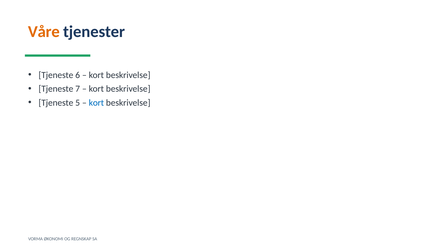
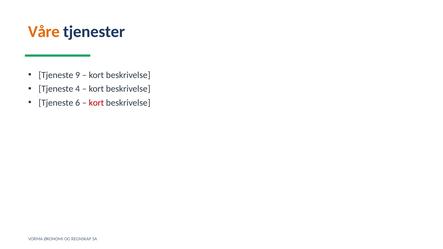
6: 6 -> 9
7: 7 -> 4
5: 5 -> 6
kort at (96, 103) colour: blue -> red
